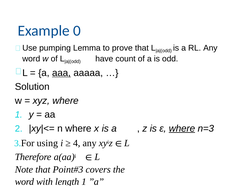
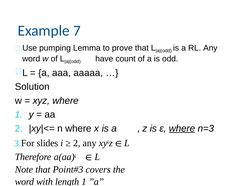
0: 0 -> 7
aaa underline: present -> none
using: using -> slides
4 at (77, 143): 4 -> 2
